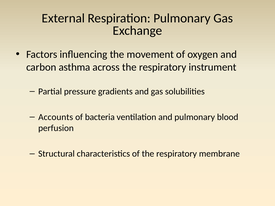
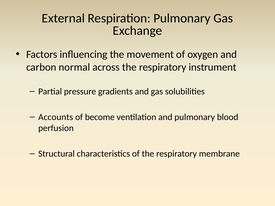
asthma: asthma -> normal
bacteria: bacteria -> become
